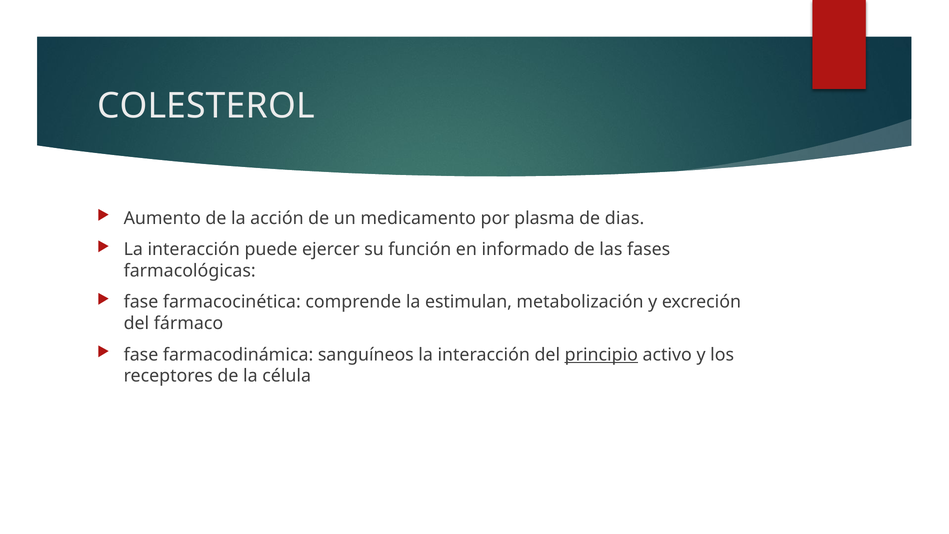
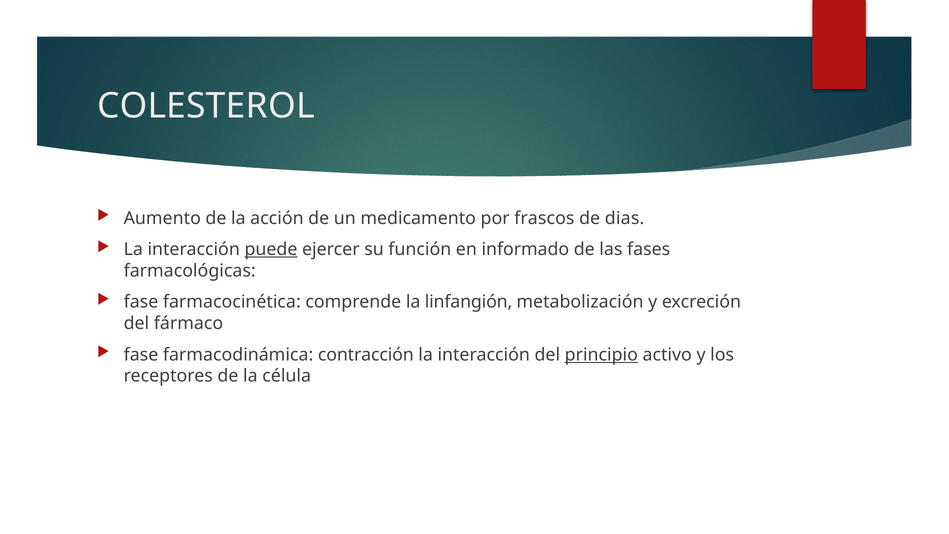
plasma: plasma -> frascos
puede underline: none -> present
estimulan: estimulan -> linfangión
sanguíneos: sanguíneos -> contracción
